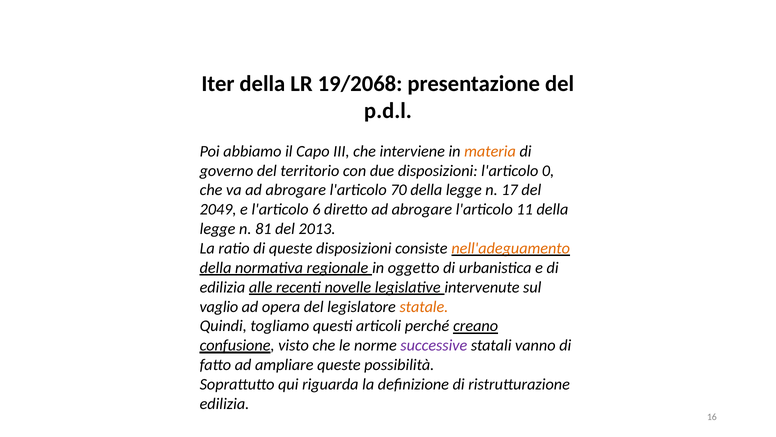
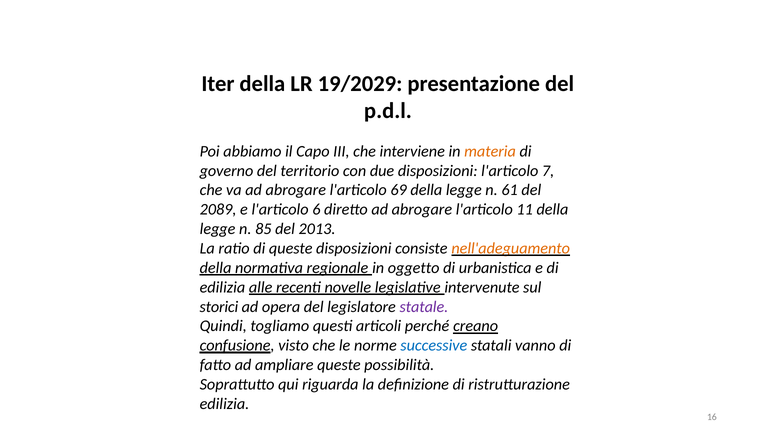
19/2068: 19/2068 -> 19/2029
0: 0 -> 7
70: 70 -> 69
17: 17 -> 61
2049: 2049 -> 2089
81: 81 -> 85
vaglio: vaglio -> storici
statale colour: orange -> purple
successive colour: purple -> blue
